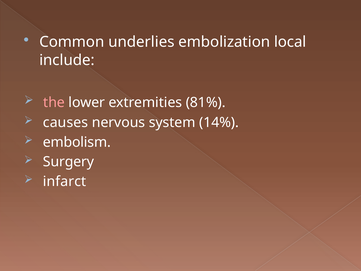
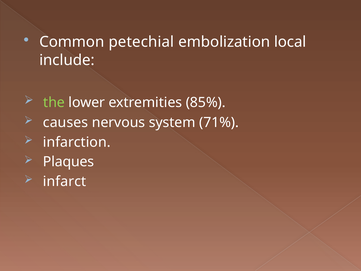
underlies: underlies -> petechial
the colour: pink -> light green
81%: 81% -> 85%
14%: 14% -> 71%
embolism: embolism -> infarction
Surgery: Surgery -> Plaques
